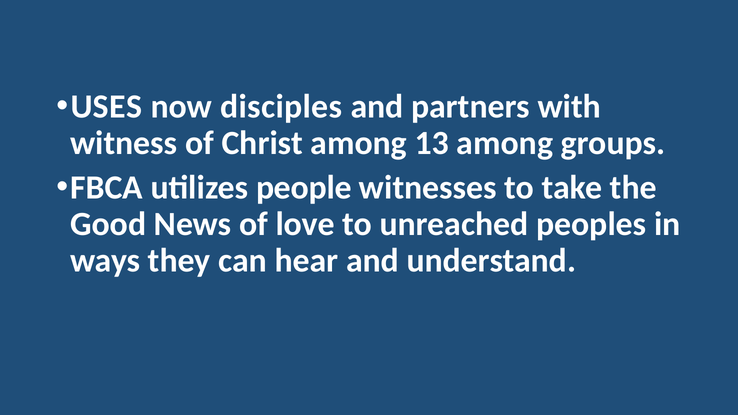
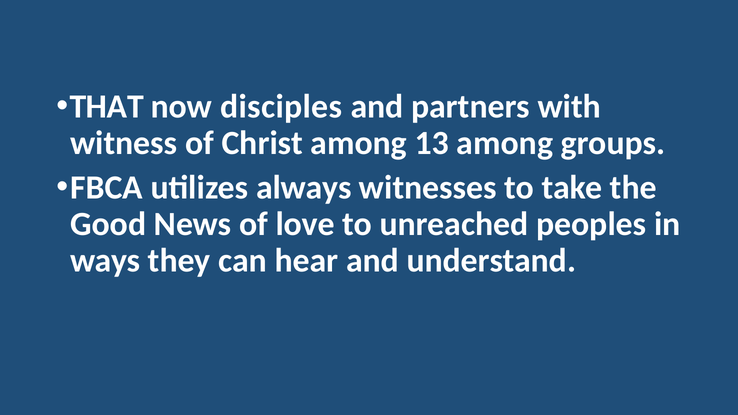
USES: USES -> THAT
people: people -> always
